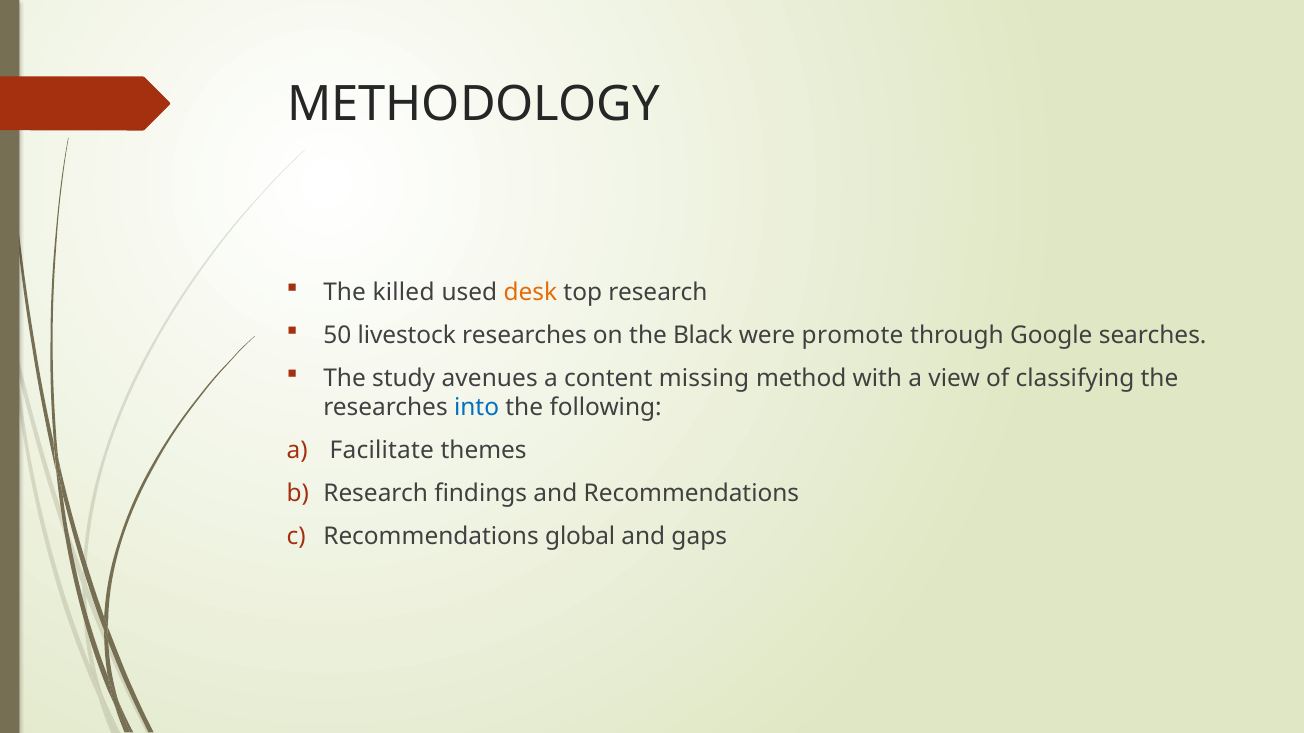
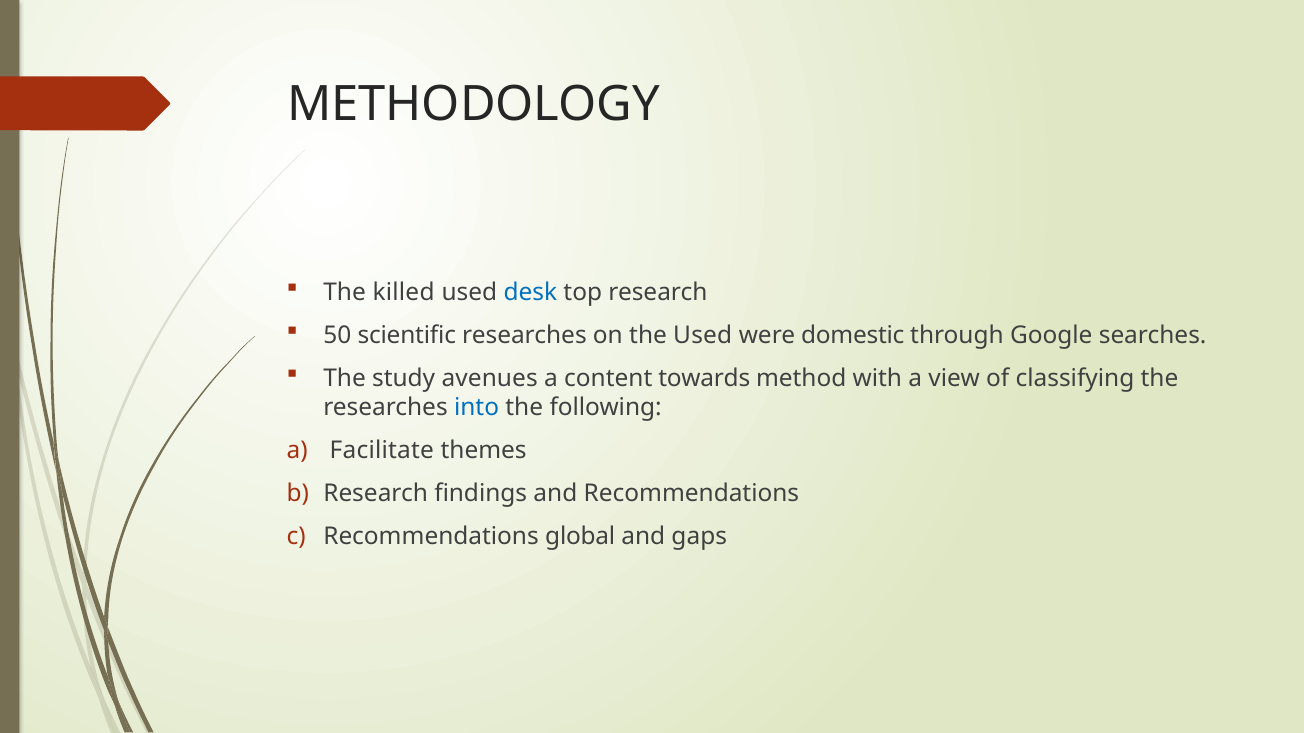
desk colour: orange -> blue
livestock: livestock -> scientific
the Black: Black -> Used
promote: promote -> domestic
missing: missing -> towards
